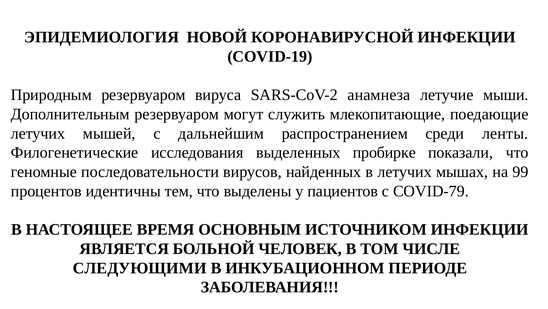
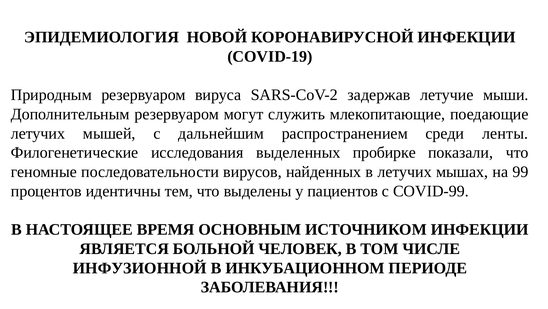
анамнеза: анамнеза -> задержав
COVID-79: COVID-79 -> COVID-99
СЛЕДУЮЩИМИ: СЛЕДУЮЩИМИ -> ИНФУЗИОННОЙ
